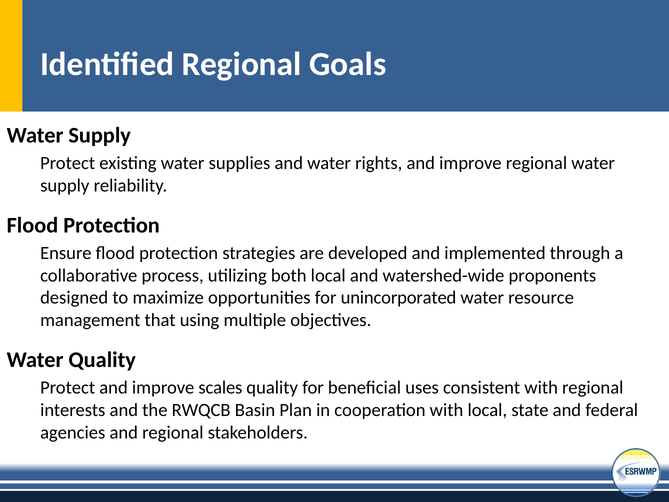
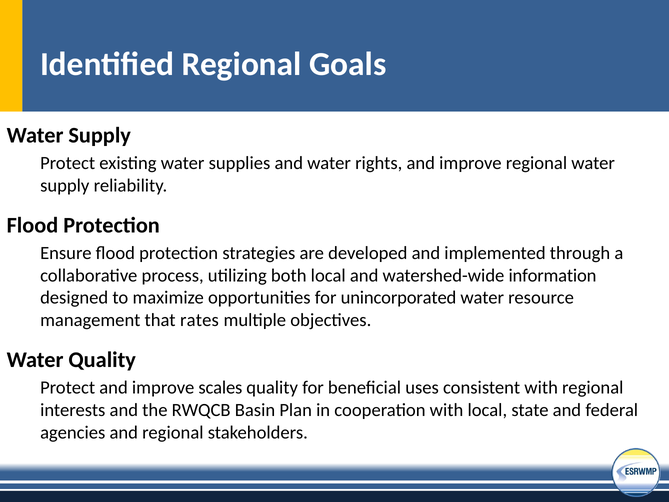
proponents: proponents -> information
using: using -> rates
